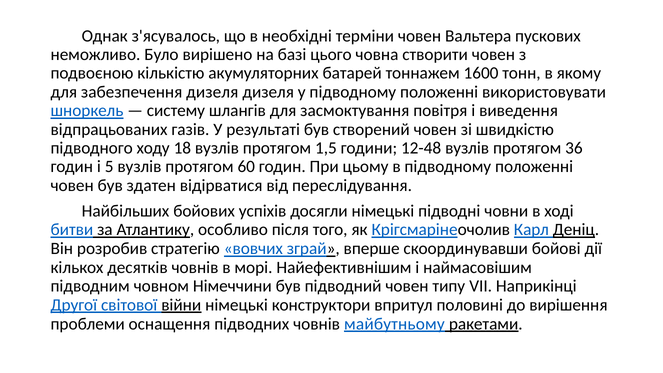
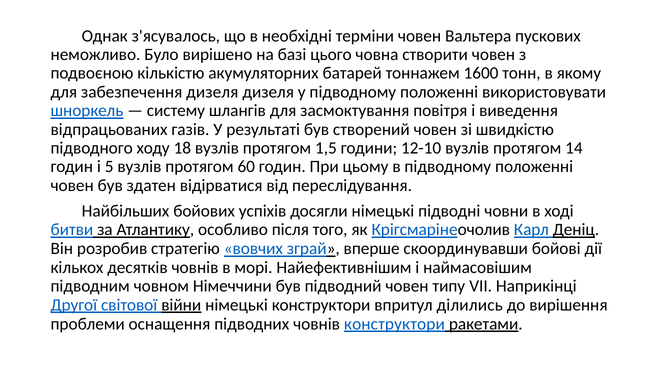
12-48: 12-48 -> 12-10
36: 36 -> 14
половині: половині -> ділились
човнів майбутньому: майбутньому -> конструктори
